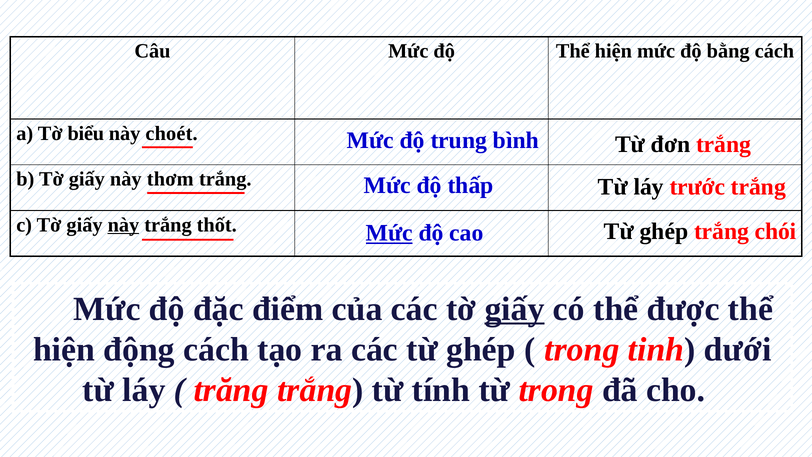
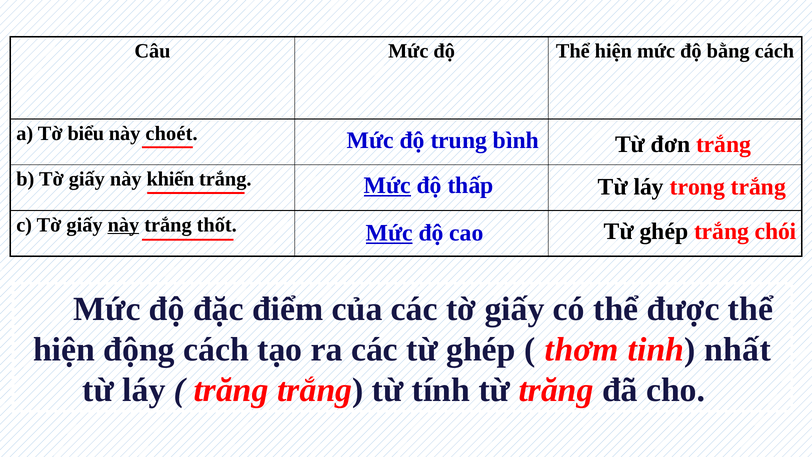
thơm: thơm -> khiến
Mức at (387, 185) underline: none -> present
trước: trước -> trong
giấy at (515, 309) underline: present -> none
trong at (582, 349): trong -> thơm
dưới: dưới -> nhất
từ trong: trong -> trăng
